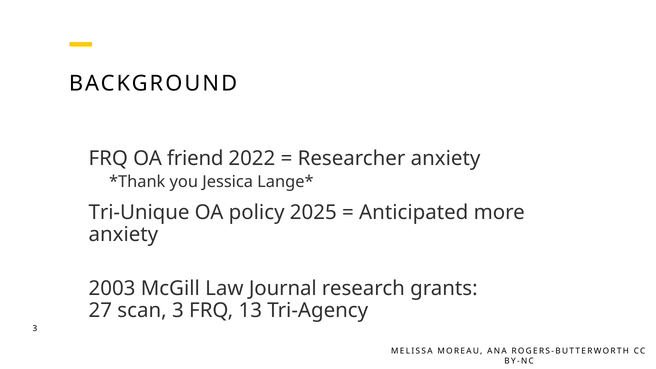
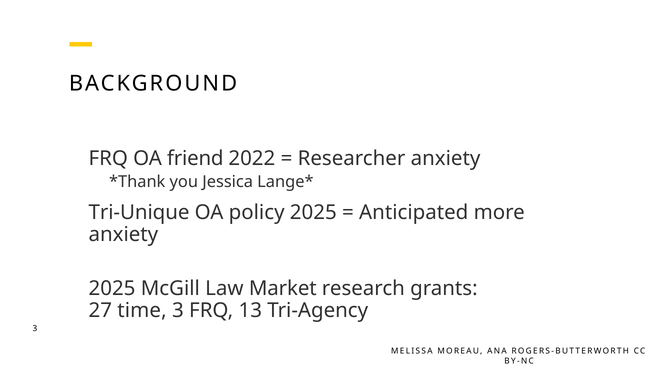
2003 at (112, 288): 2003 -> 2025
Journal: Journal -> Market
scan: scan -> time
